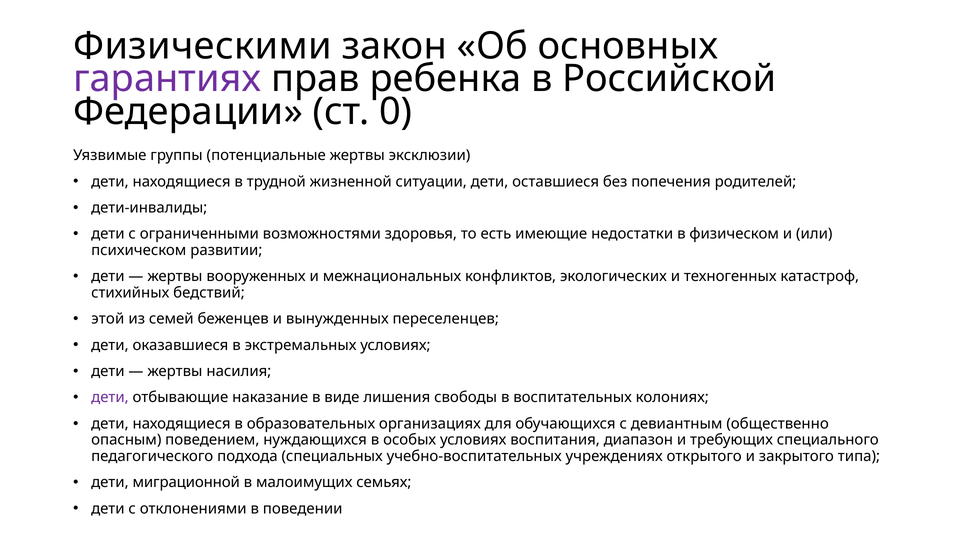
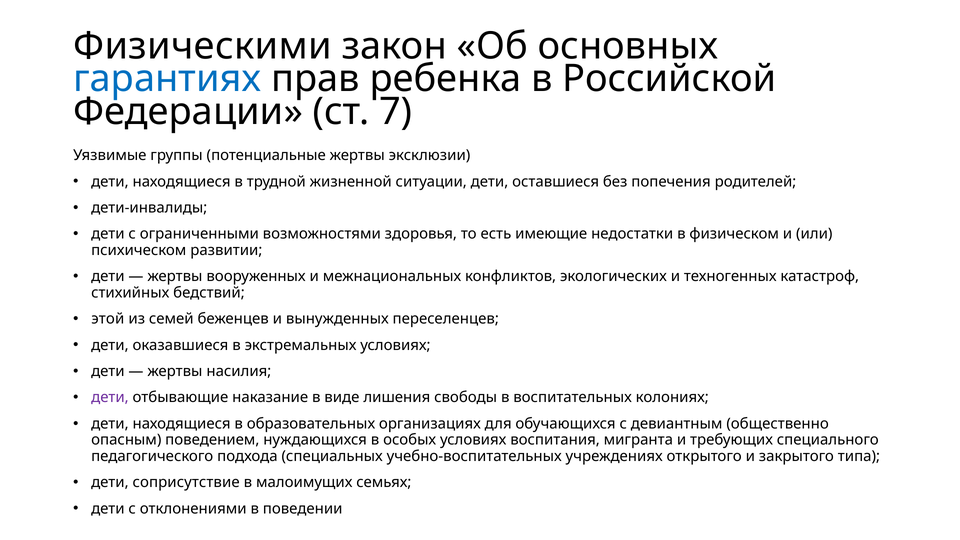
гарантиях colour: purple -> blue
0: 0 -> 7
диапазон: диапазон -> мигранта
миграционной: миграционной -> соприсутствие
